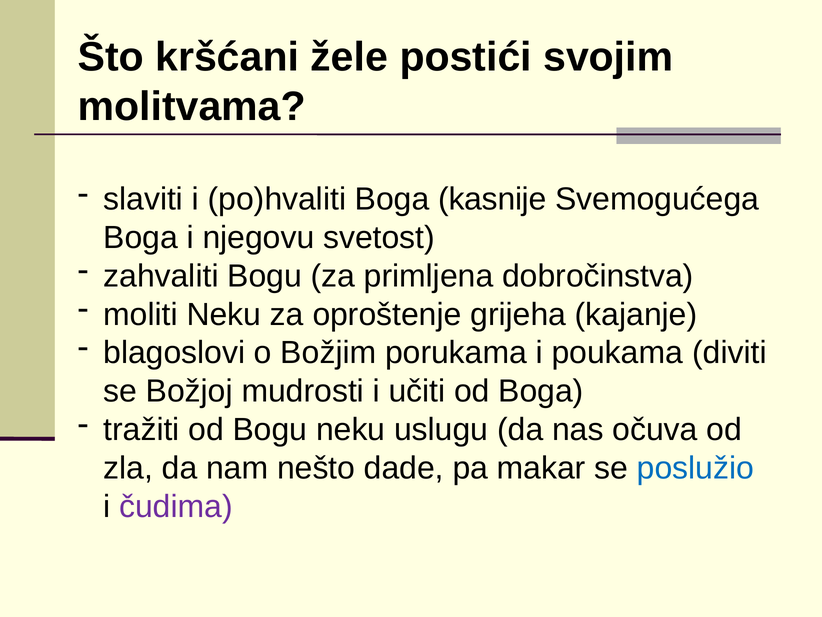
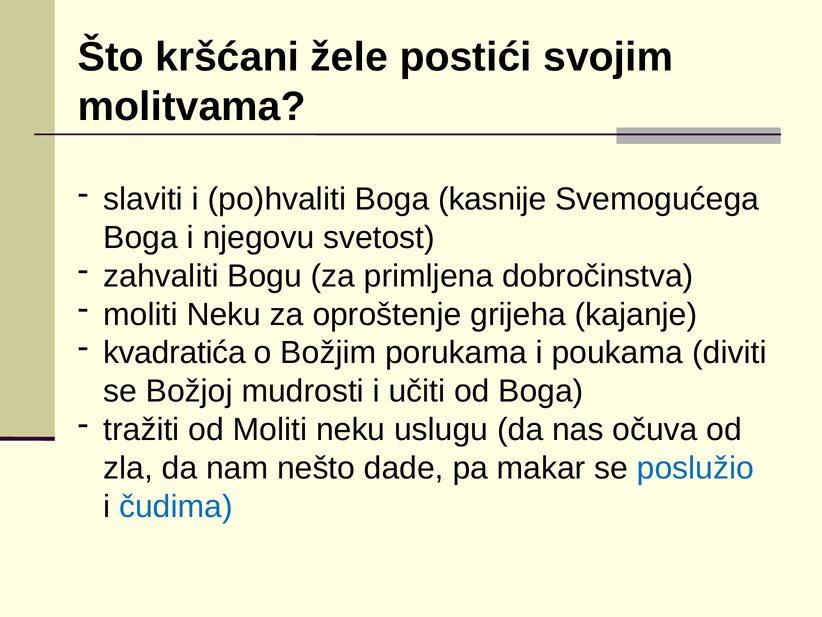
blagoslovi: blagoslovi -> kvadratića
od Bogu: Bogu -> Moliti
čudima colour: purple -> blue
